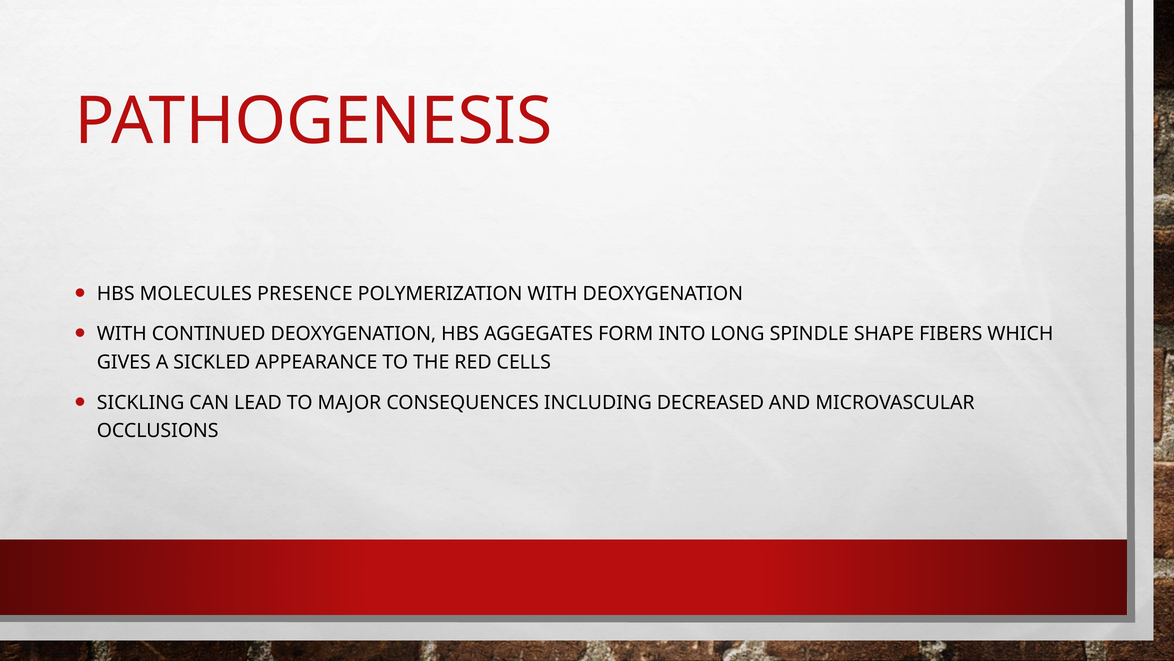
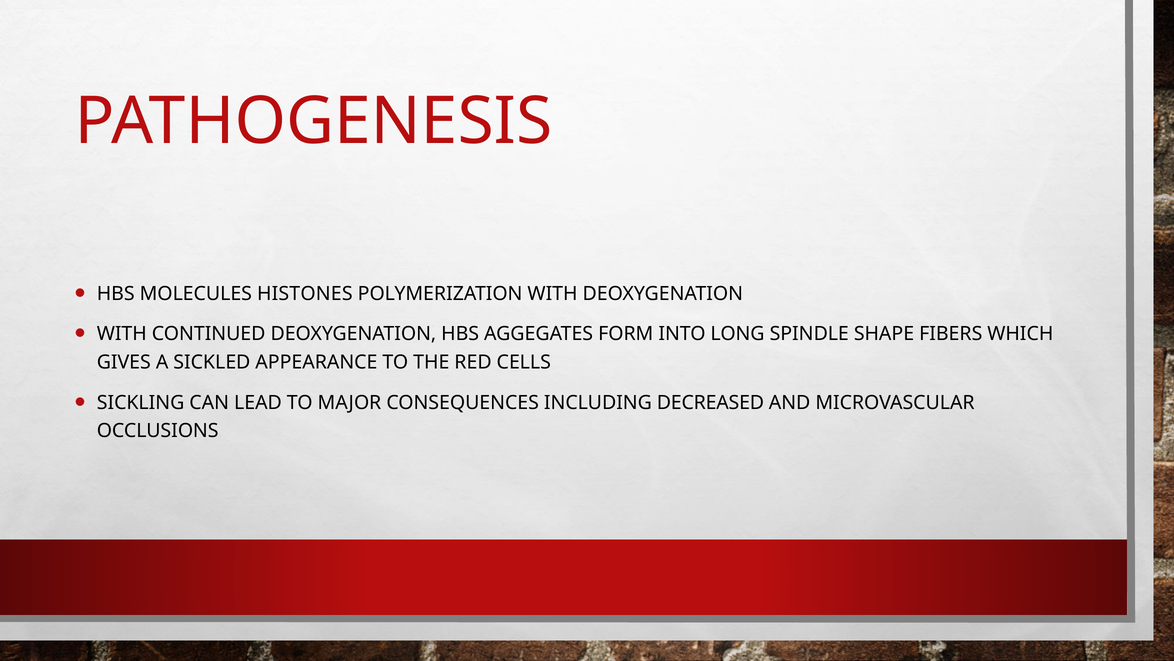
PRESENCE: PRESENCE -> HISTONES
